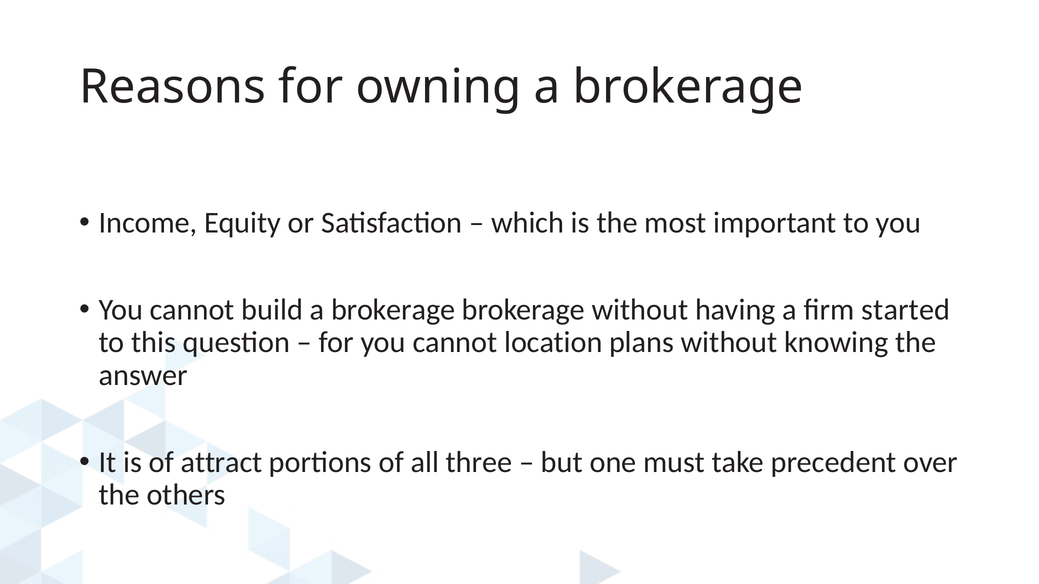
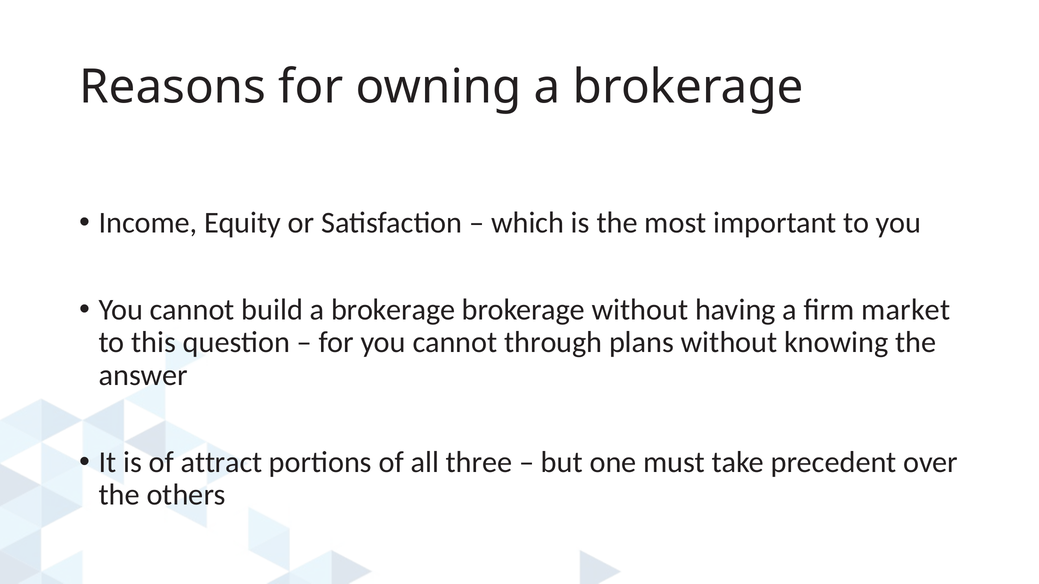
started: started -> market
location: location -> through
